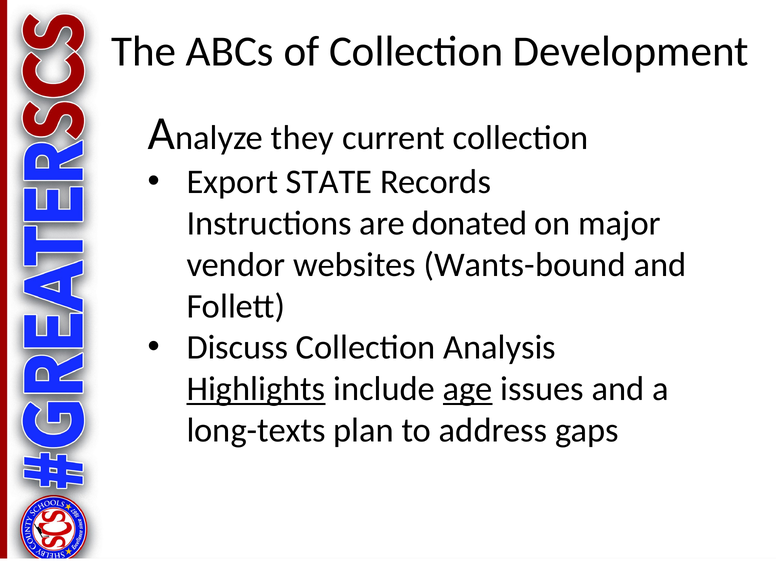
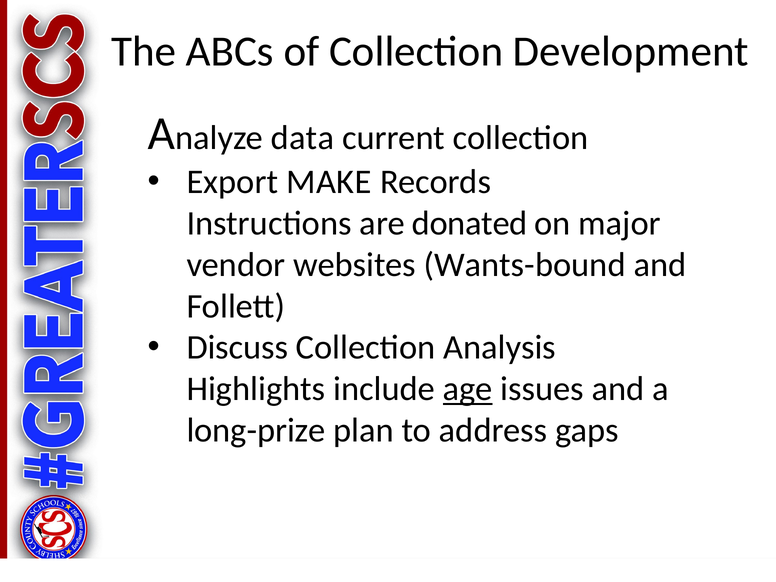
they: they -> data
STATE: STATE -> MAKE
Highlights underline: present -> none
long-texts: long-texts -> long-prize
